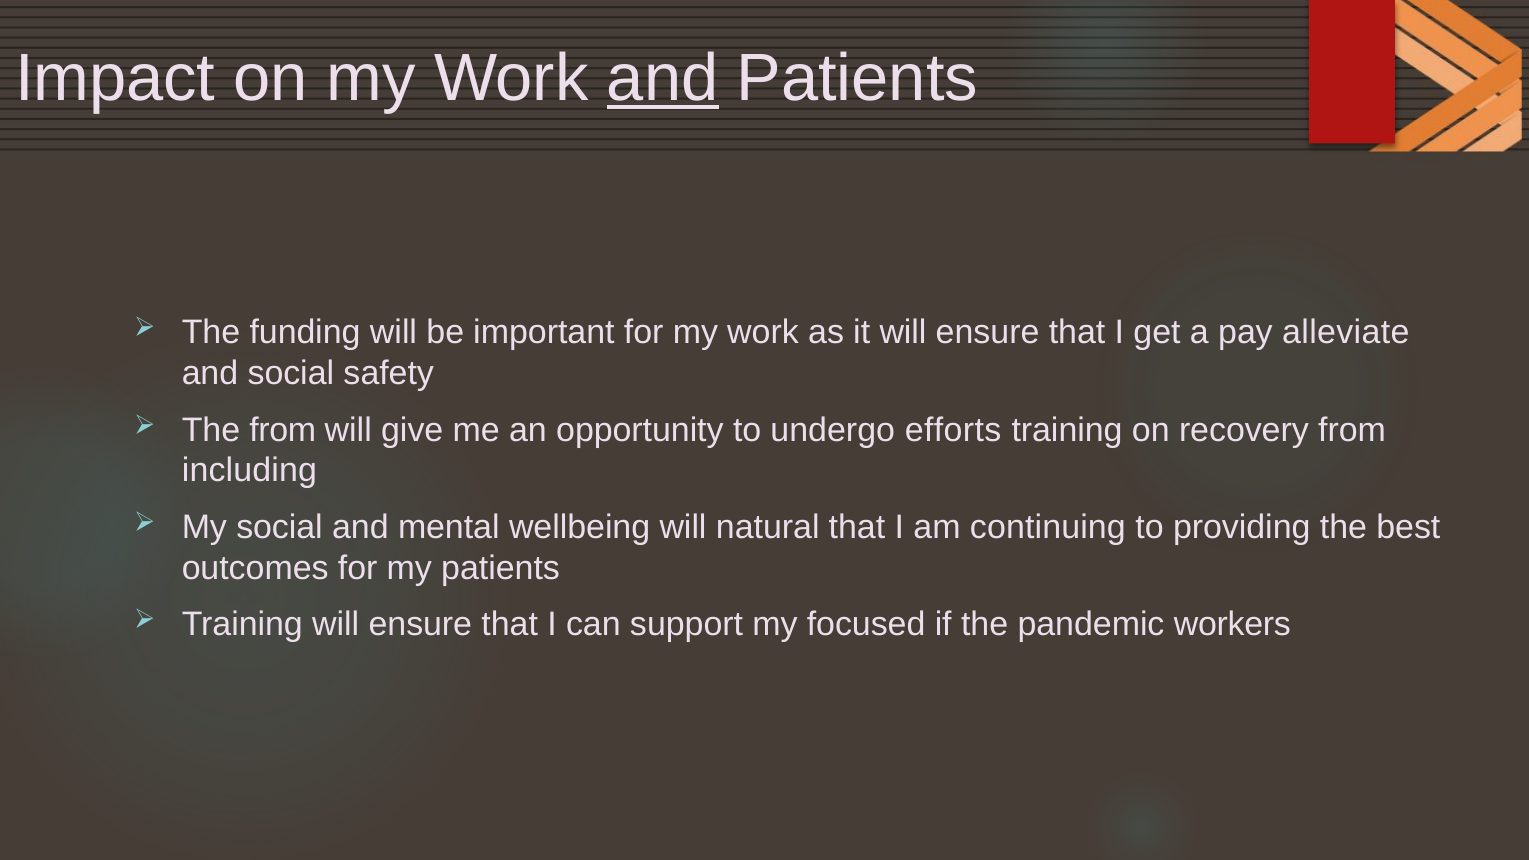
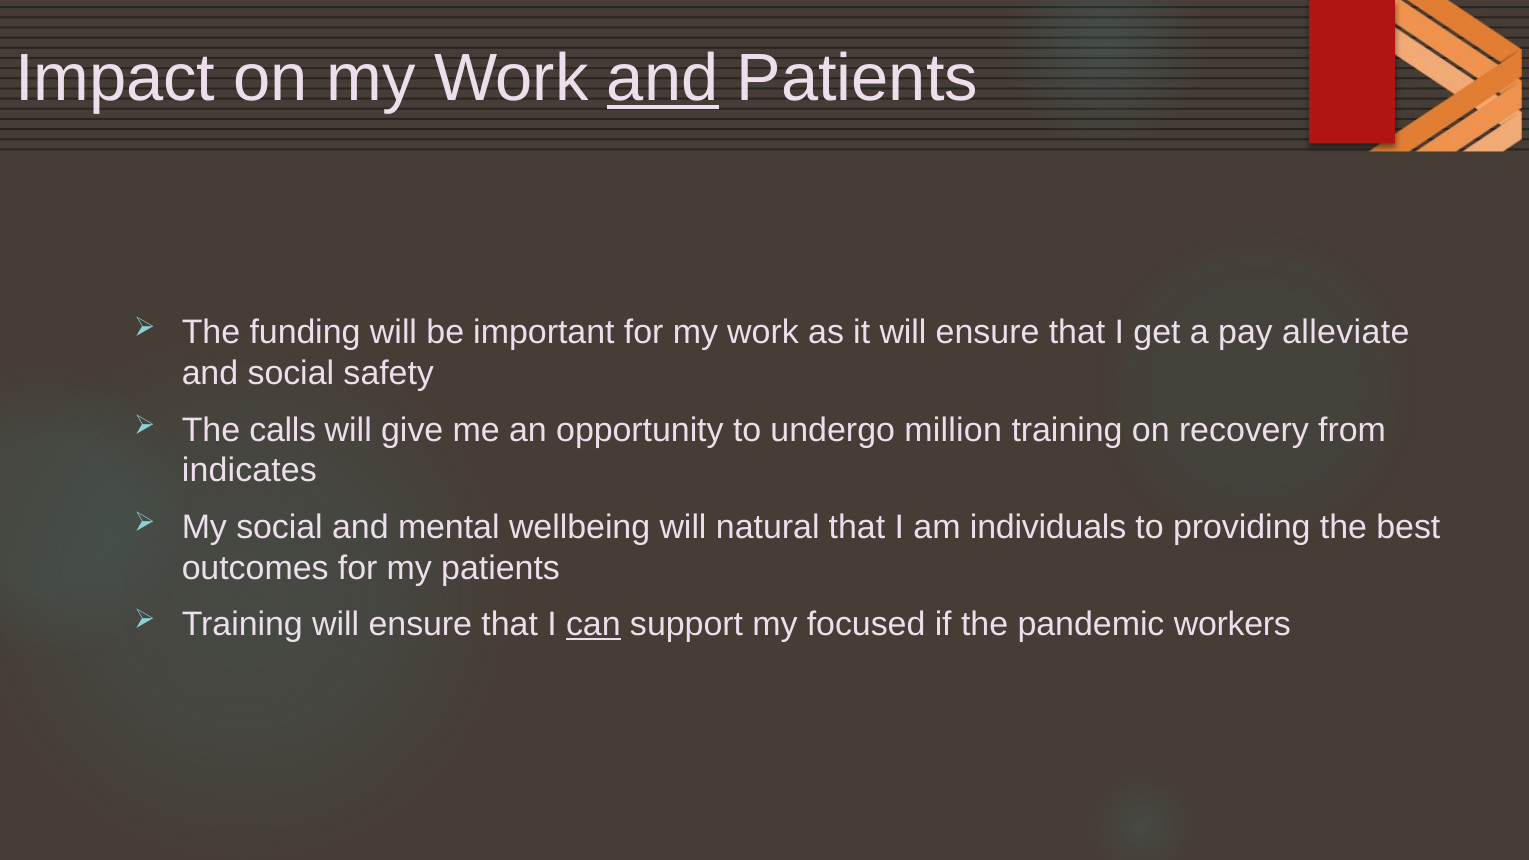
The from: from -> calls
efforts: efforts -> million
including: including -> indicates
continuing: continuing -> individuals
can underline: none -> present
